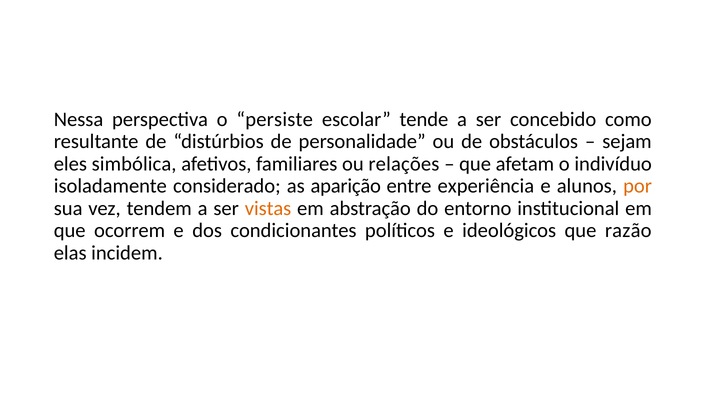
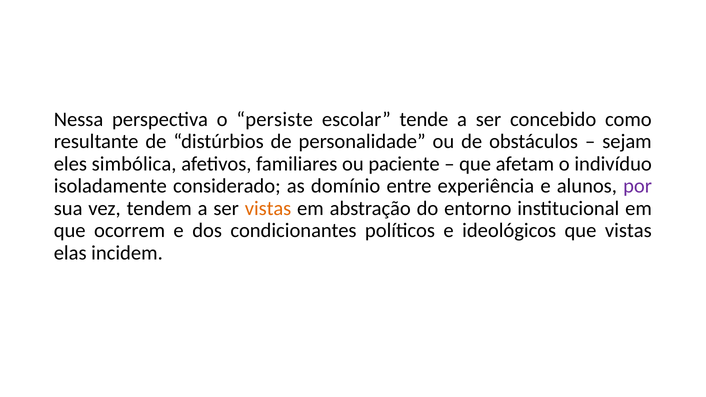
relações: relações -> paciente
aparição: aparição -> domínio
por colour: orange -> purple
que razão: razão -> vistas
